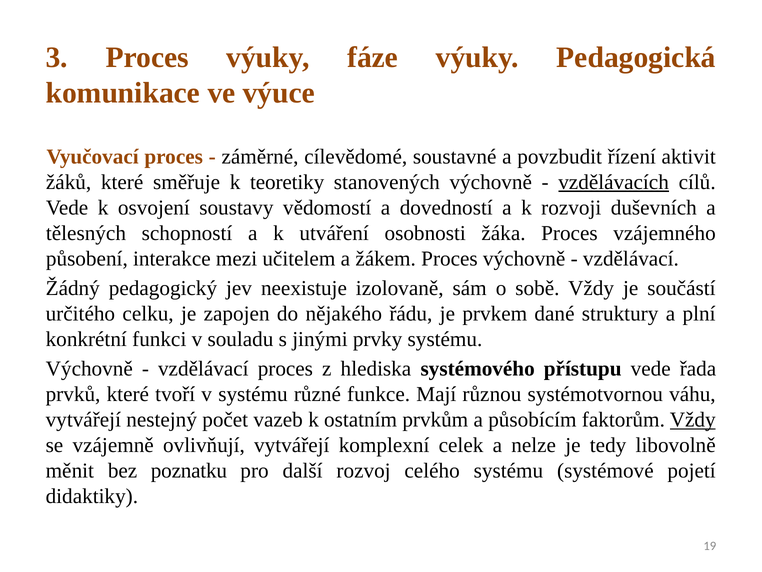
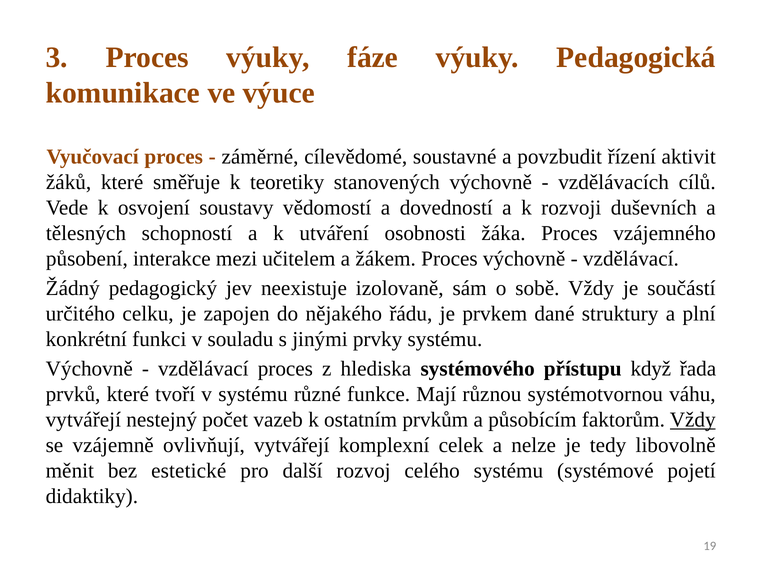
vzdělávacích underline: present -> none
přístupu vede: vede -> když
poznatku: poznatku -> estetické
